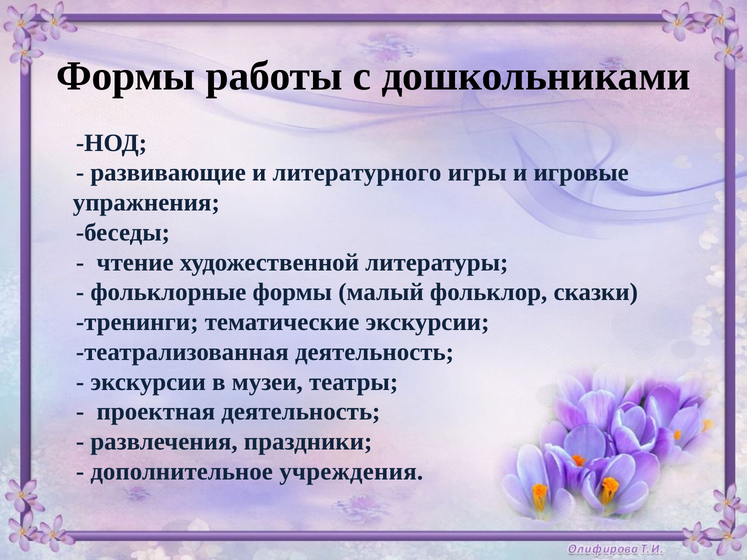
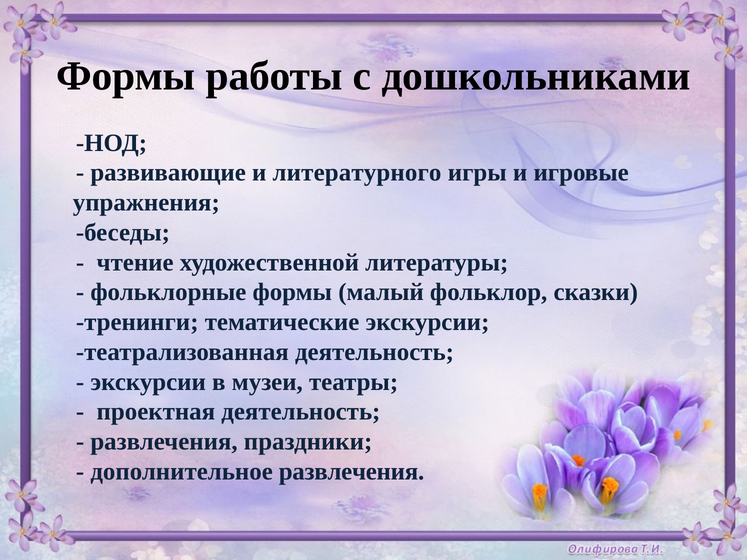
дополнительное учреждения: учреждения -> развлечения
